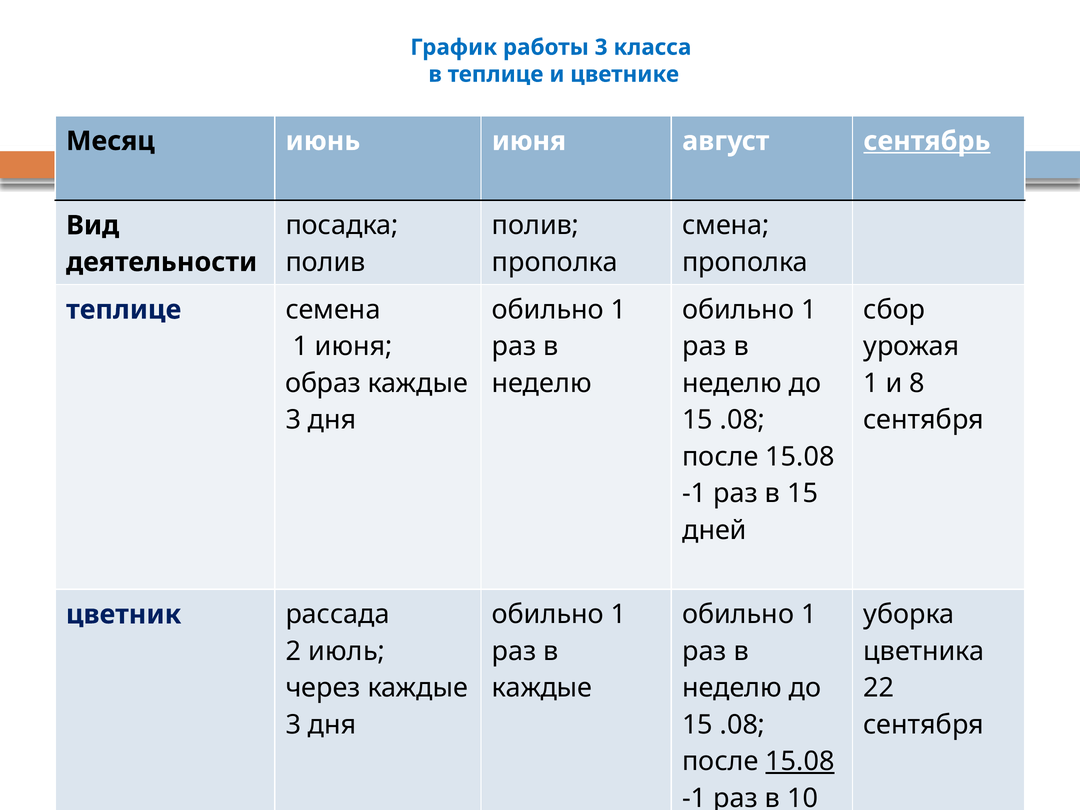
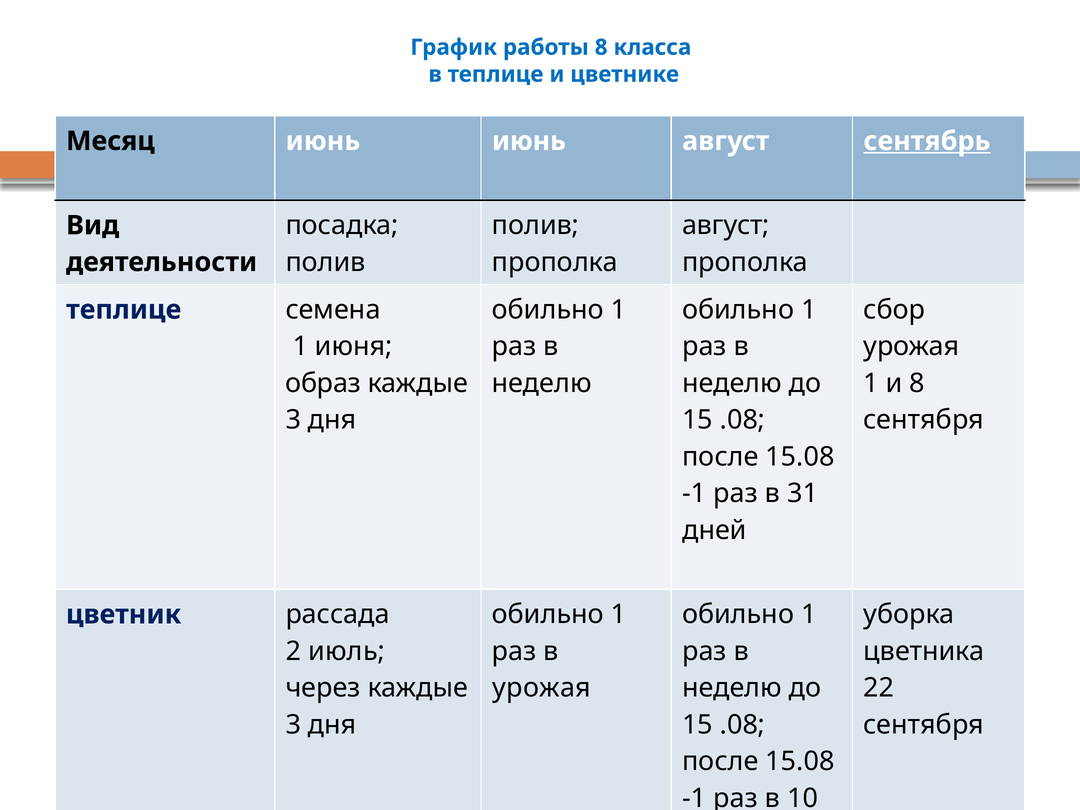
работы 3: 3 -> 8
июнь июня: июня -> июнь
смена at (726, 225): смена -> август
в 15: 15 -> 31
каждые at (542, 688): каждые -> урожая
15.08 at (800, 761) underline: present -> none
